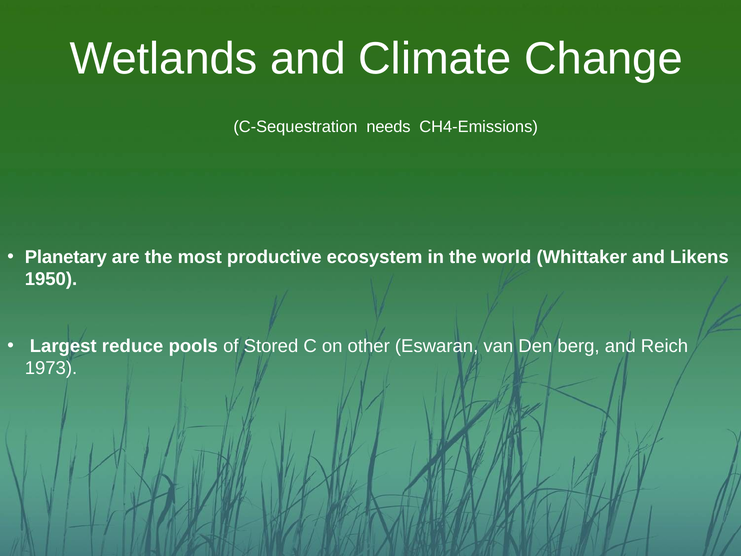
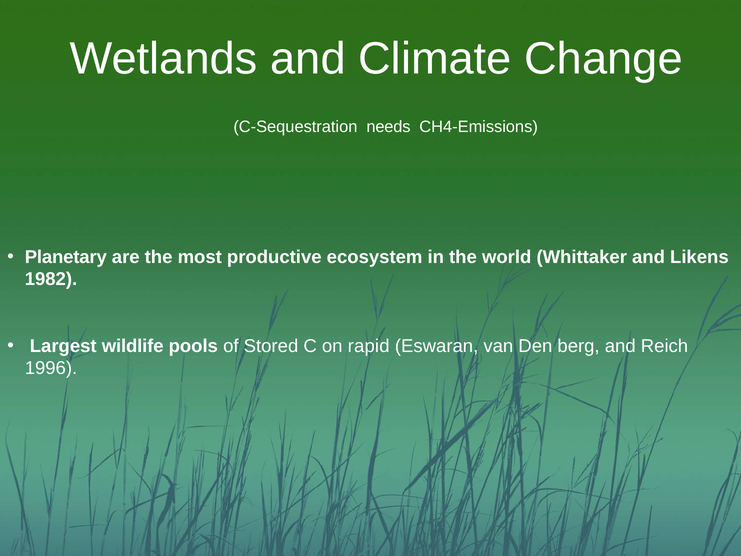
1950: 1950 -> 1982
reduce: reduce -> wildlife
other: other -> rapid
1973: 1973 -> 1996
